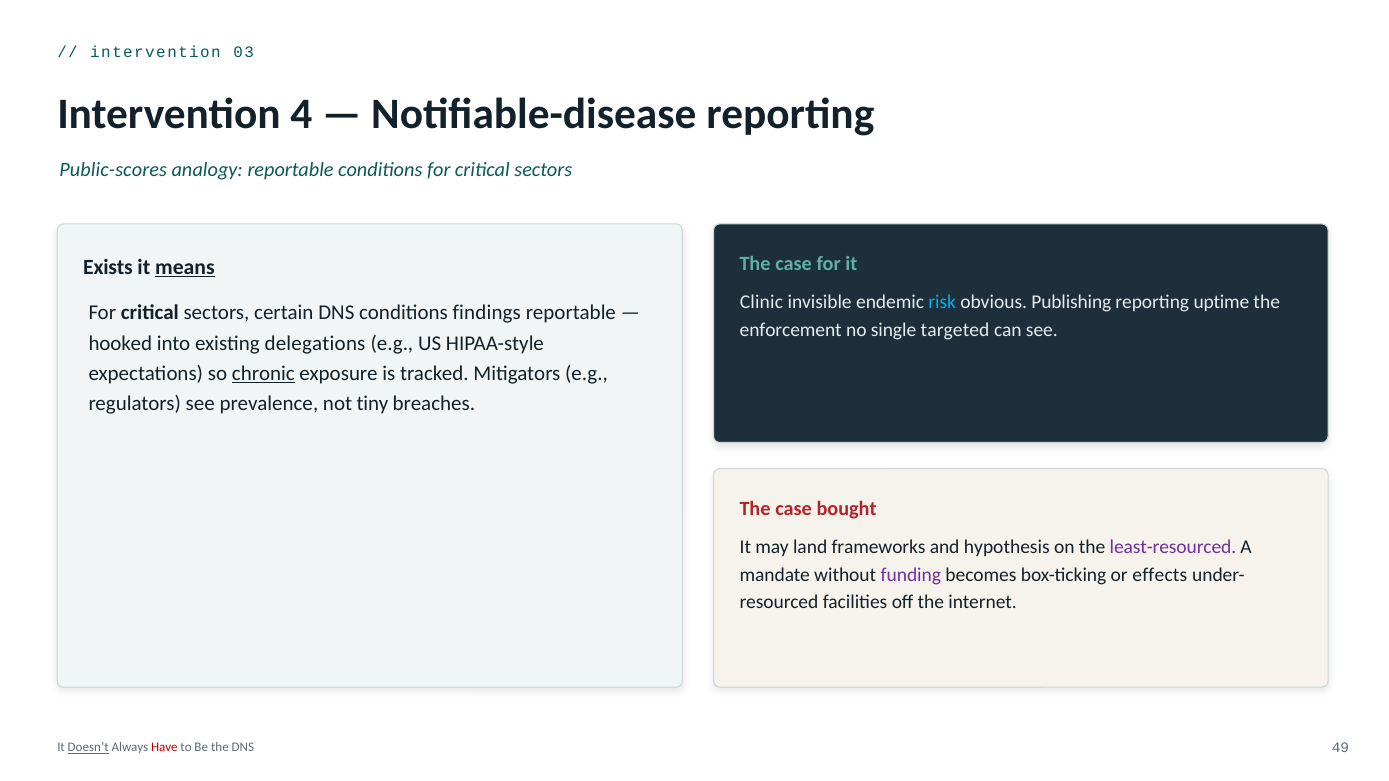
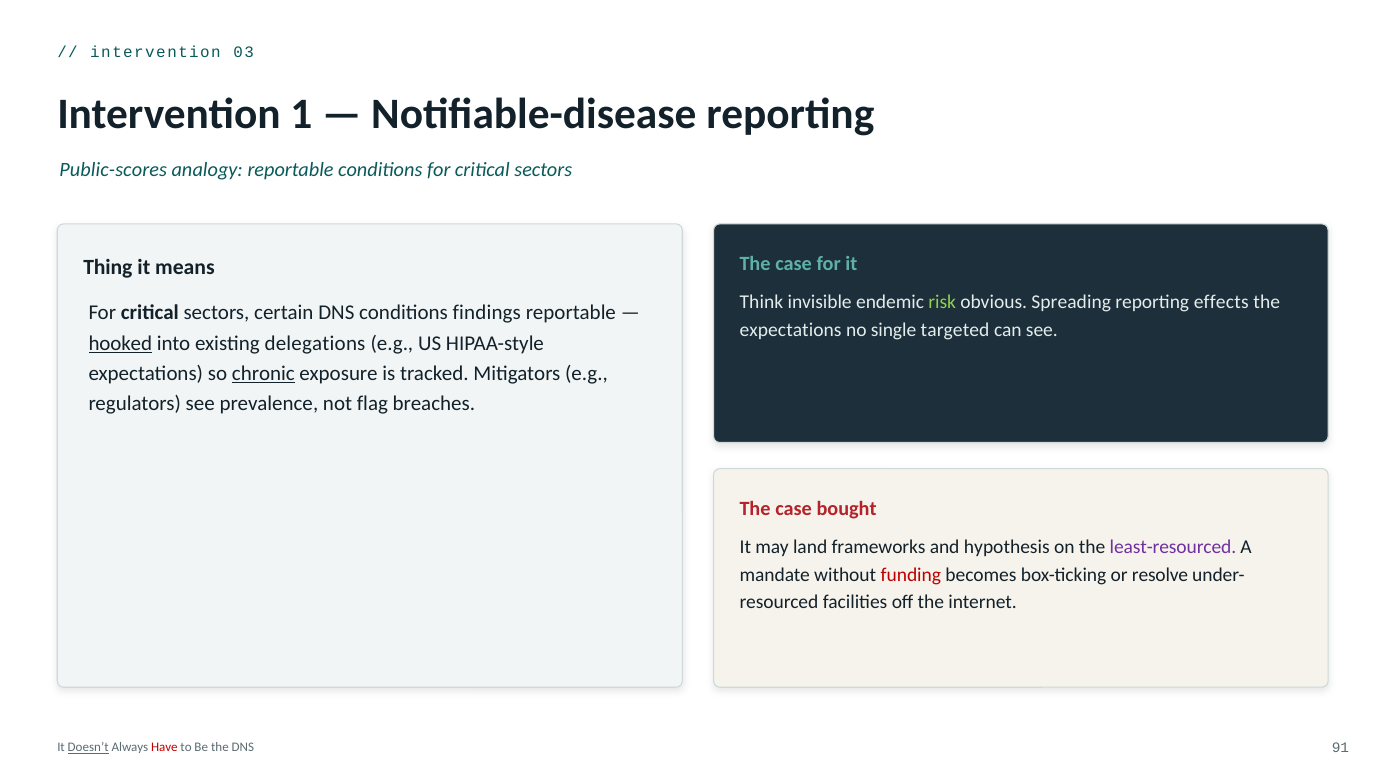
4: 4 -> 1
Exists: Exists -> Thing
means underline: present -> none
Clinic: Clinic -> Think
risk colour: light blue -> light green
Publishing: Publishing -> Spreading
uptime: uptime -> effects
enforcement at (791, 330): enforcement -> expectations
hooked underline: none -> present
tiny: tiny -> flag
funding colour: purple -> red
effects: effects -> resolve
49: 49 -> 91
